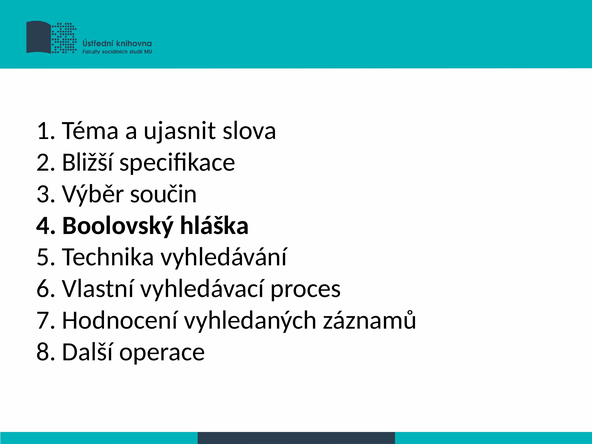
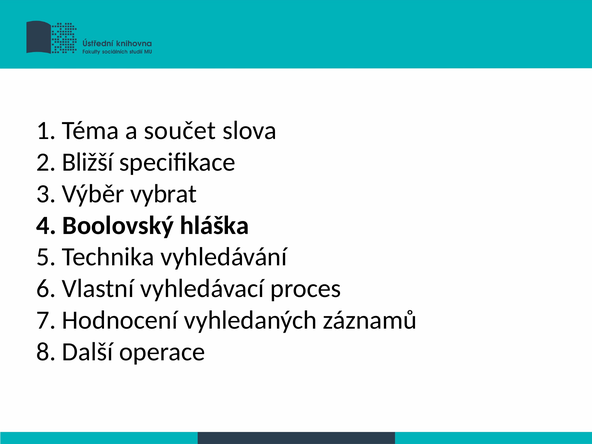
ujasnit: ujasnit -> součet
součin: součin -> vybrat
